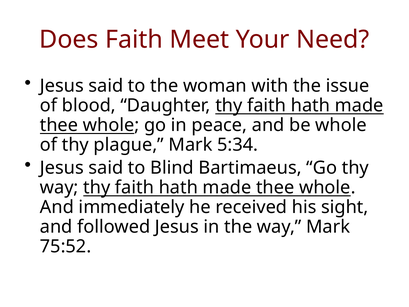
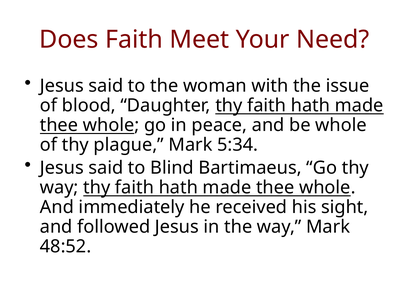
75:52: 75:52 -> 48:52
